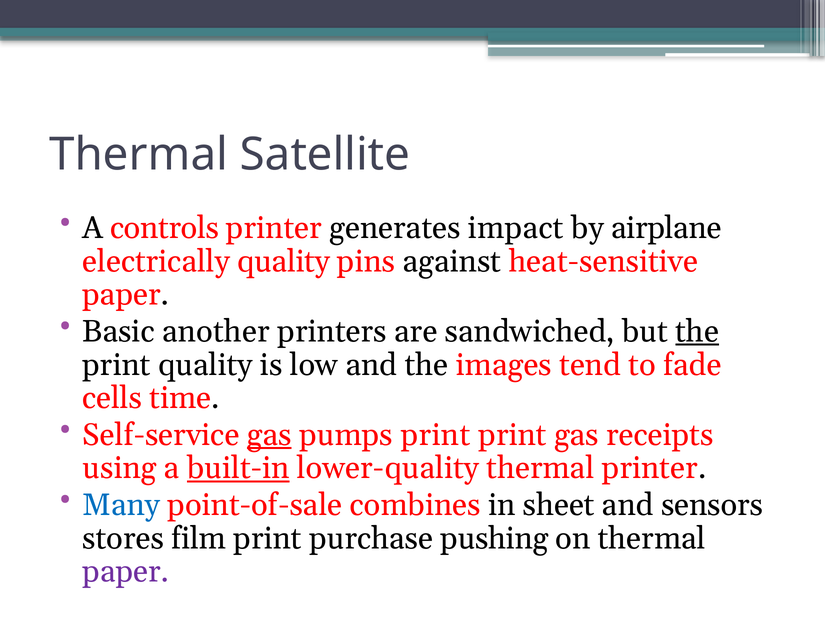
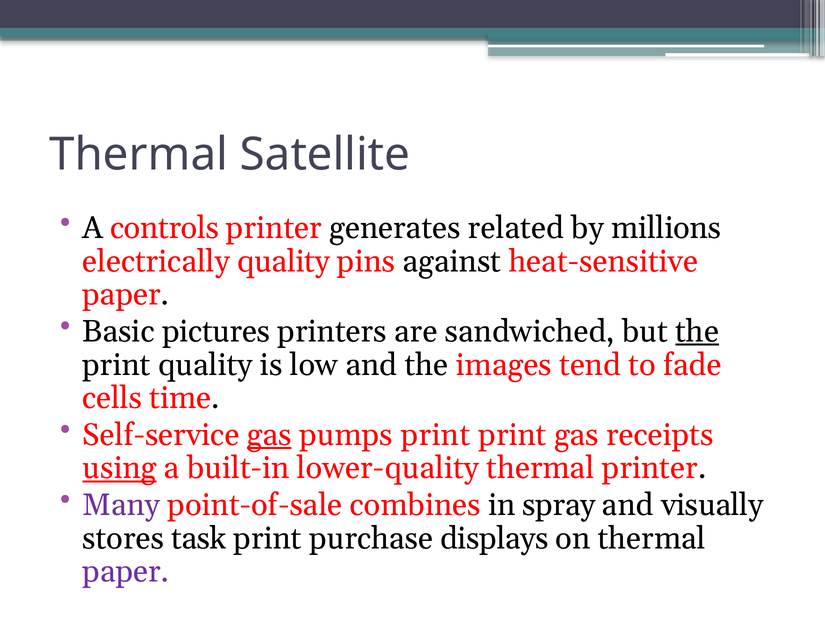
impact: impact -> related
airplane: airplane -> millions
another: another -> pictures
using underline: none -> present
built-in underline: present -> none
Many colour: blue -> purple
sheet: sheet -> spray
sensors: sensors -> visually
film: film -> task
pushing: pushing -> displays
